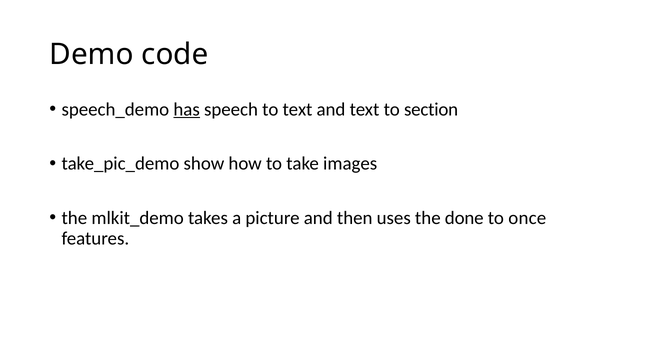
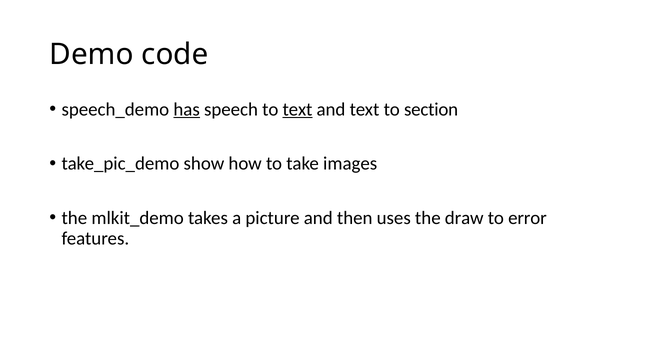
text at (297, 110) underline: none -> present
done: done -> draw
once: once -> error
